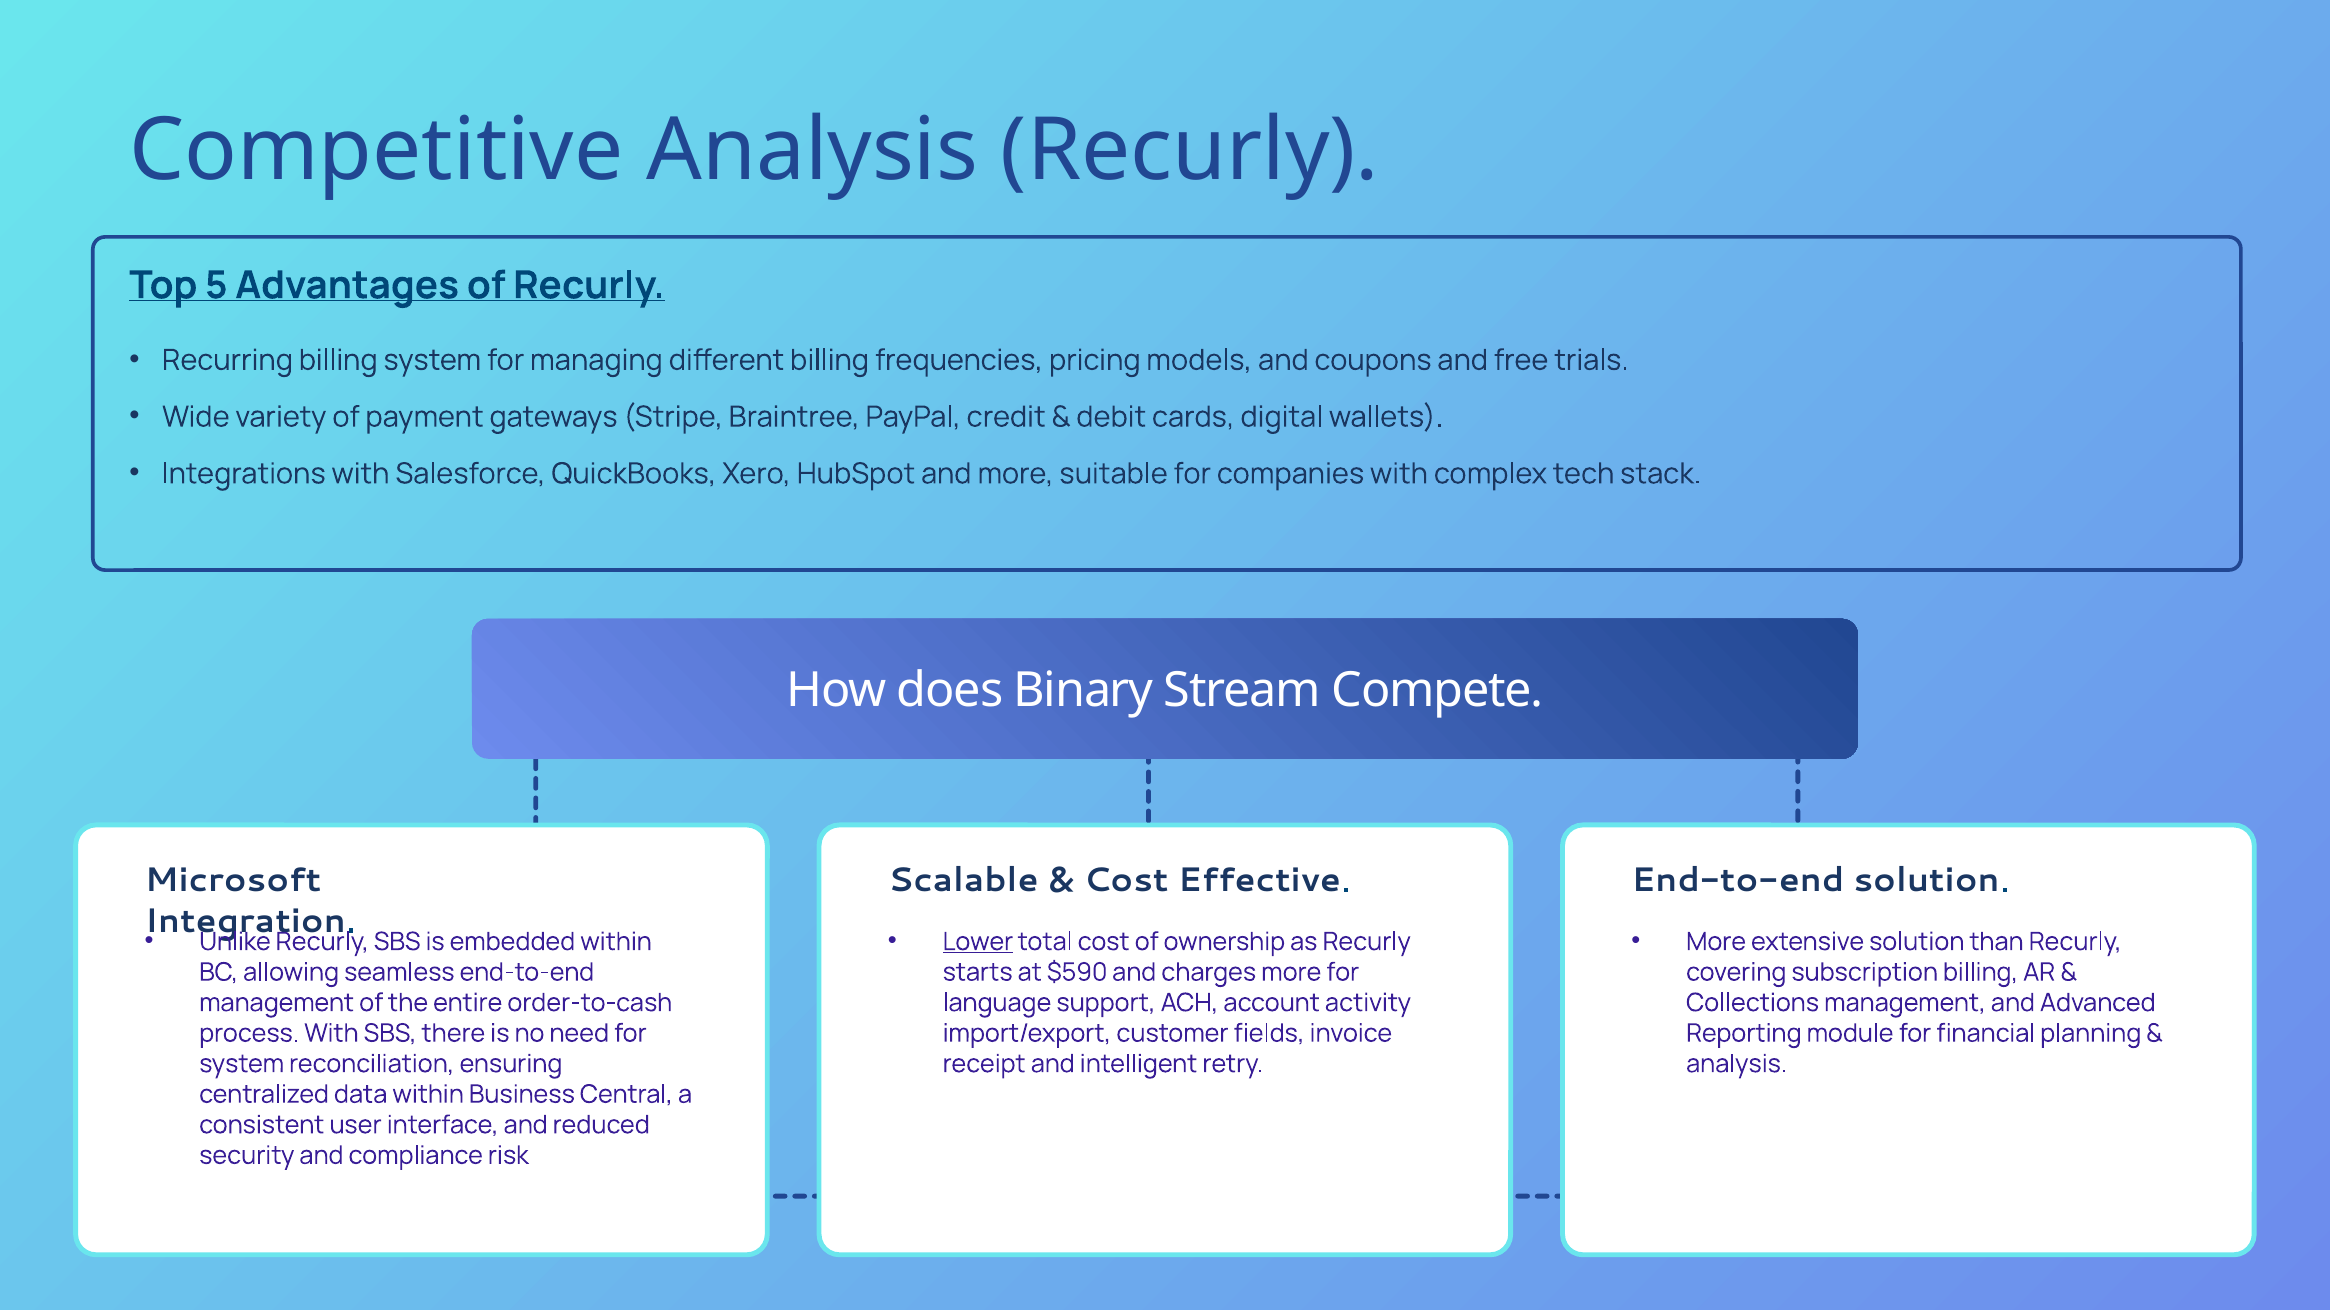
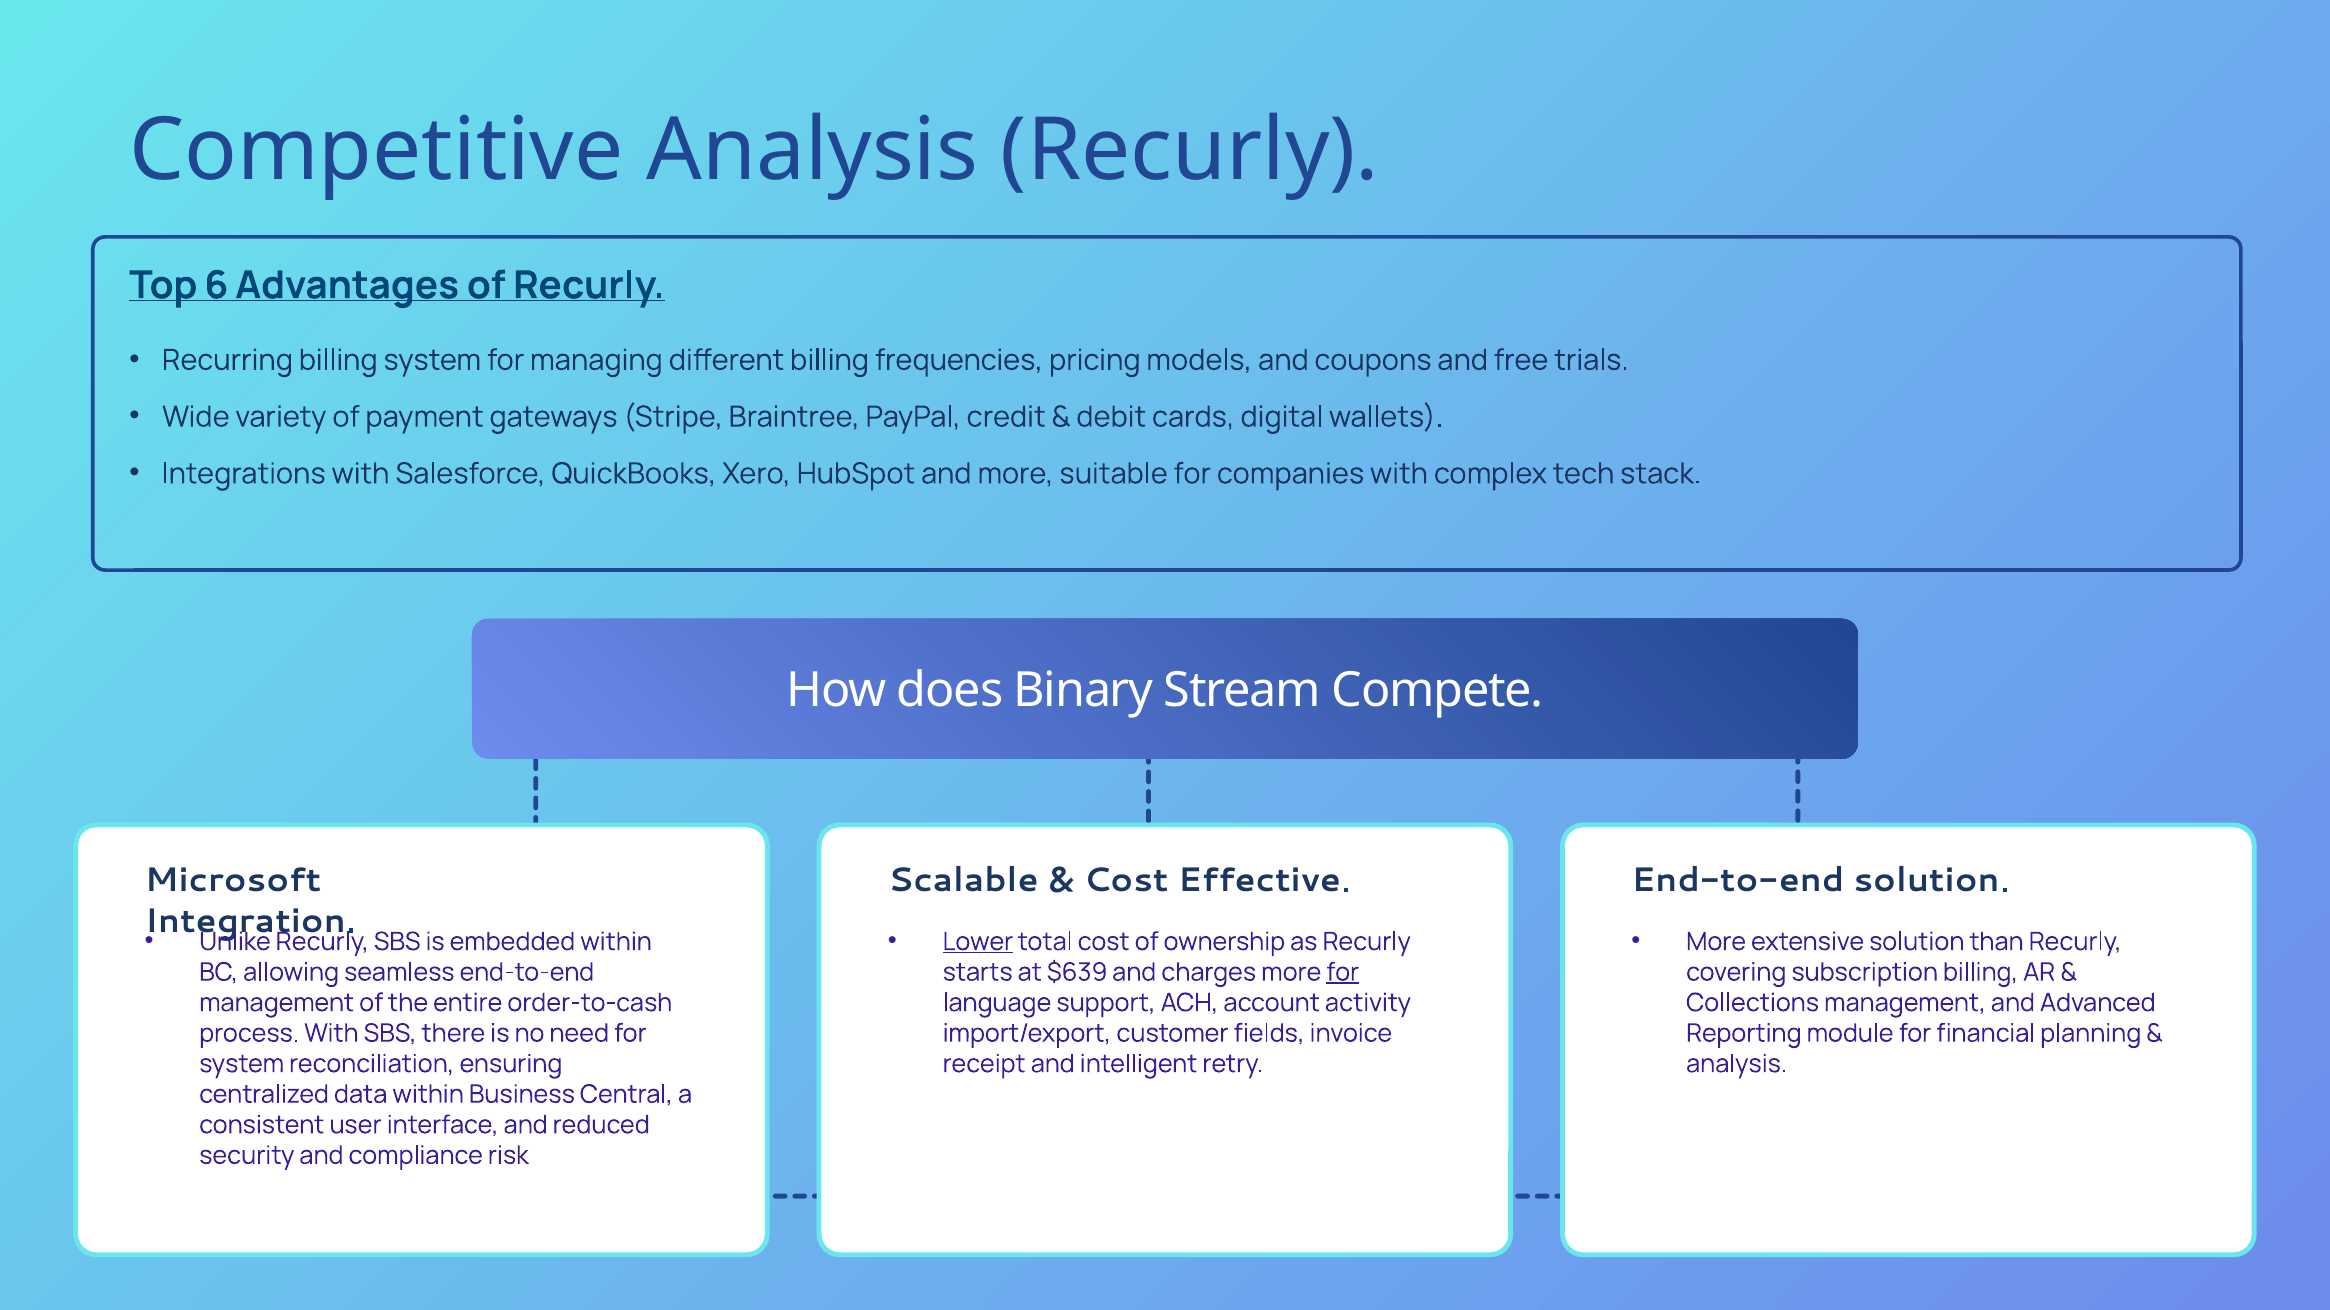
5: 5 -> 6
$590: $590 -> $639
for at (1343, 973) underline: none -> present
